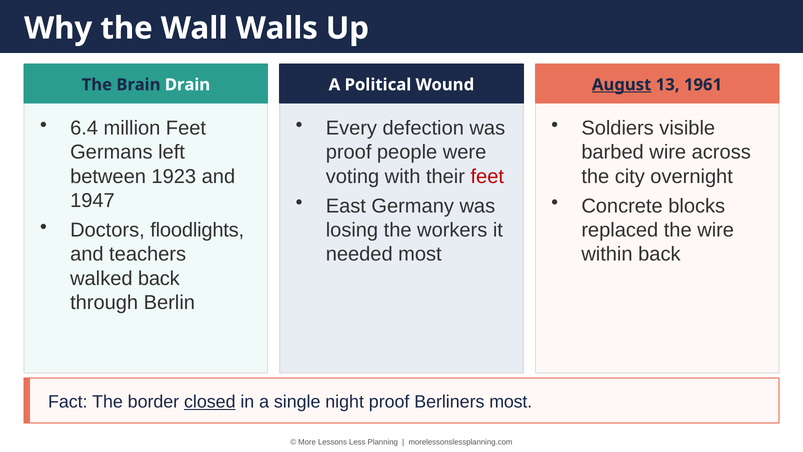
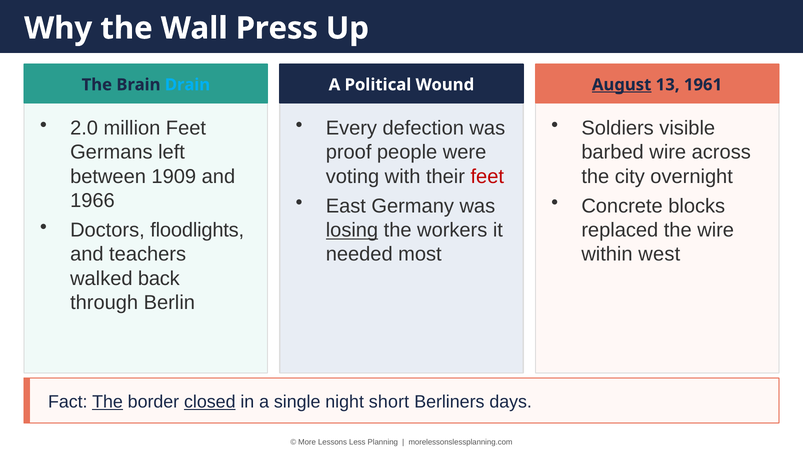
Walls: Walls -> Press
Drain colour: white -> light blue
6.4: 6.4 -> 2.0
1923: 1923 -> 1909
1947: 1947 -> 1966
losing underline: none -> present
within back: back -> west
The at (107, 401) underline: none -> present
night proof: proof -> short
Berliners most: most -> days
